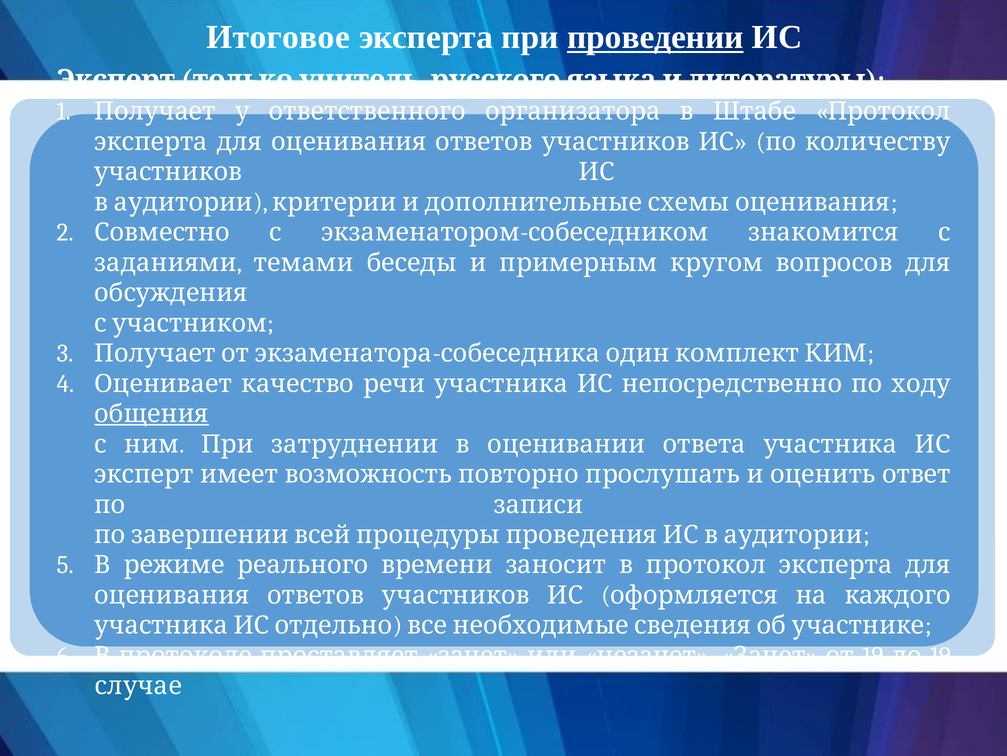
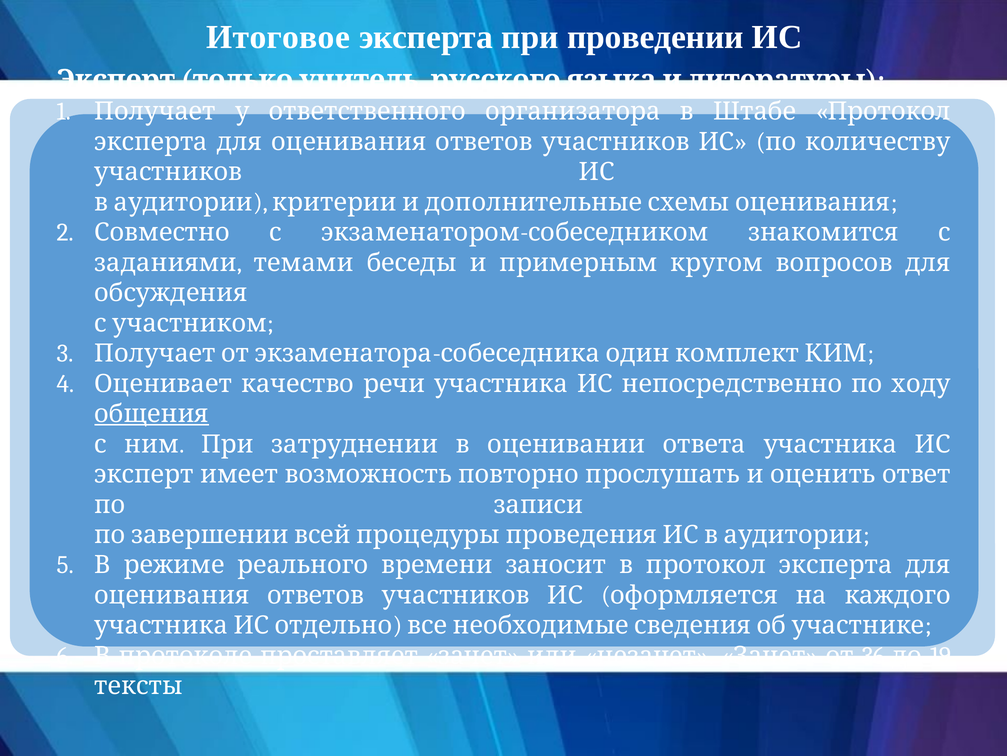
проведении underline: present -> none
19 at (873, 655): 19 -> 36
случае: случае -> тексты
